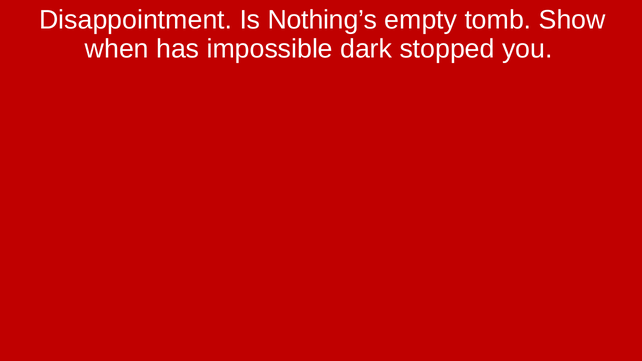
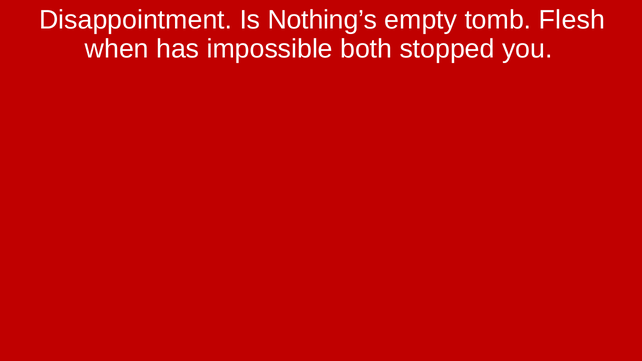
Show: Show -> Flesh
dark: dark -> both
